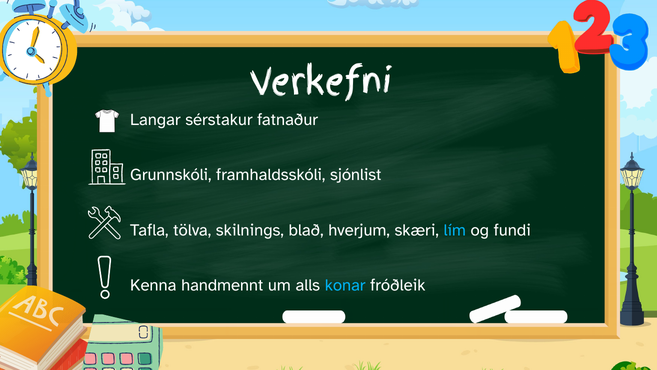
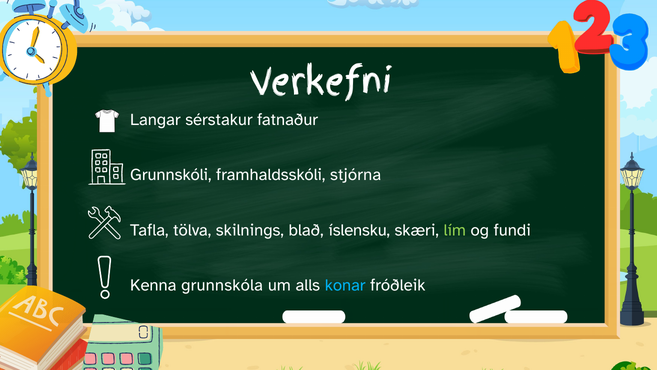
sjónlist: sjónlist -> stjórna
hverjum: hverjum -> íslensku
lím colour: light blue -> light green
handmennt: handmennt -> grunnskóla
